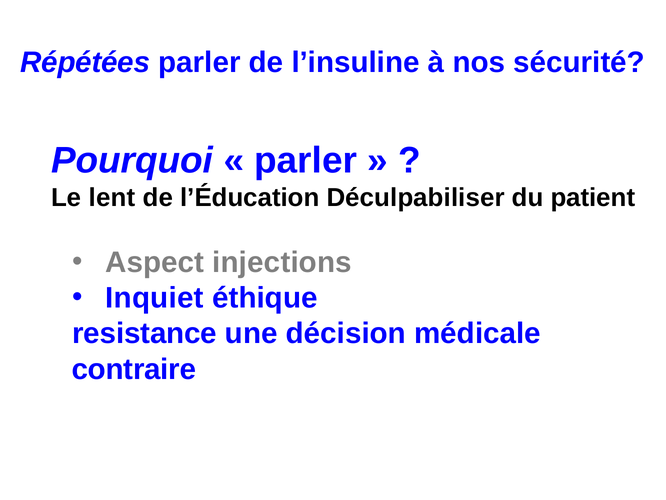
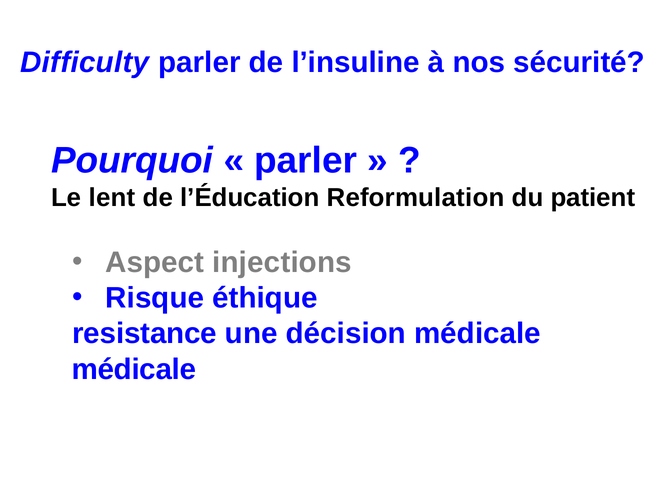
Répétées: Répétées -> Difficulty
Déculpabiliser: Déculpabiliser -> Reformulation
Inquiet: Inquiet -> Risque
contraire at (134, 369): contraire -> médicale
